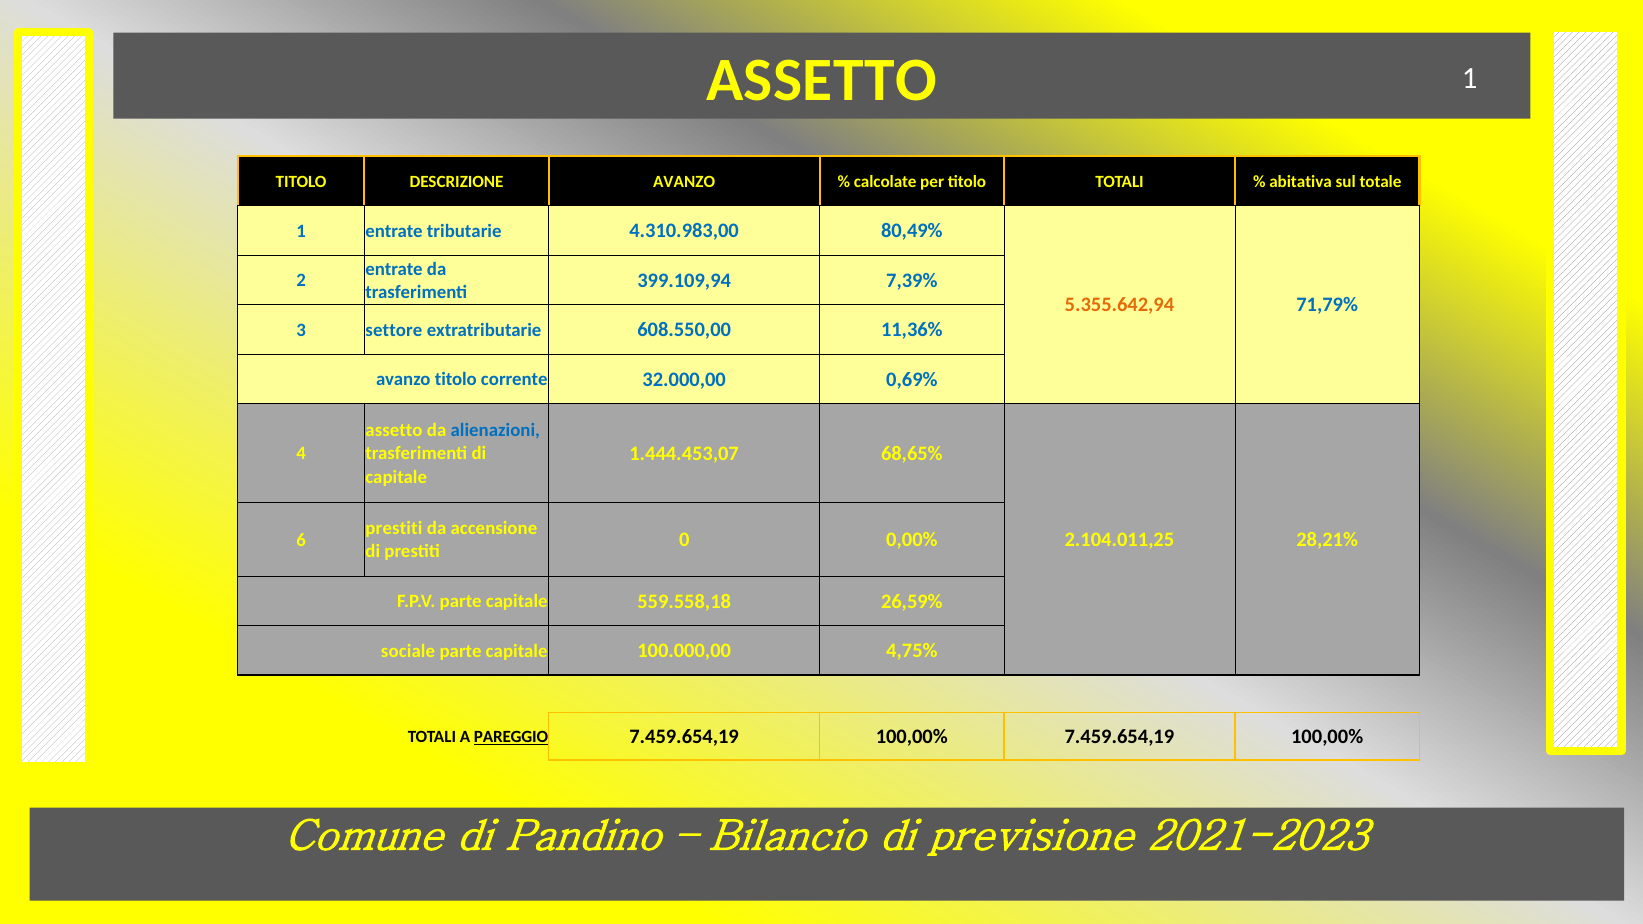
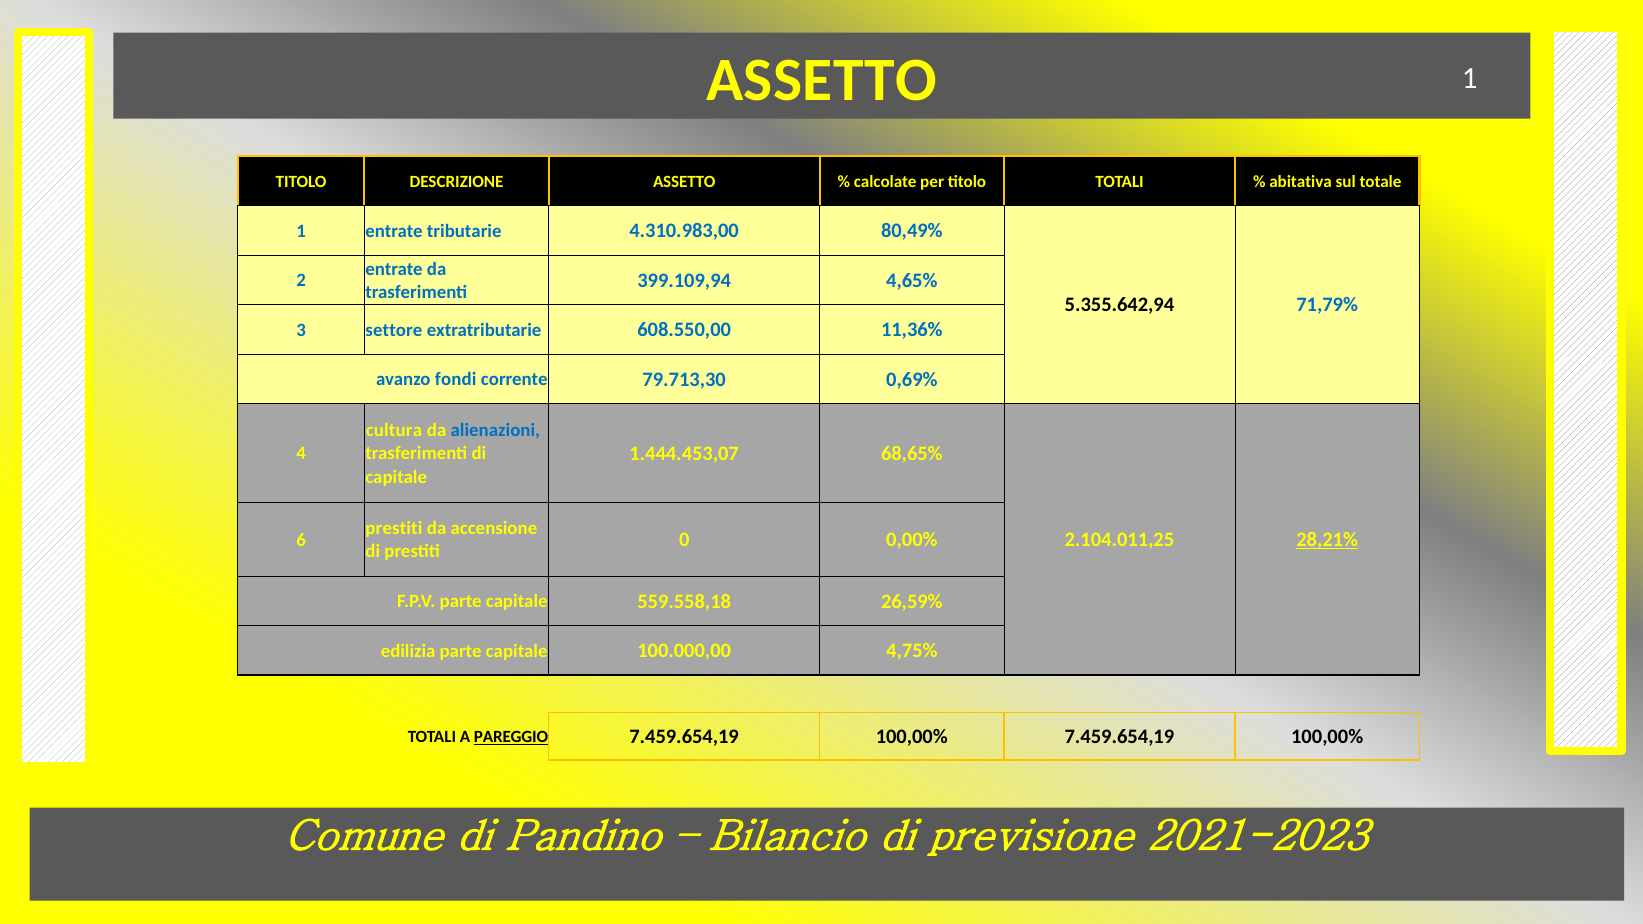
DESCRIZIONE AVANZO: AVANZO -> ASSETTO
7,39%: 7,39% -> 4,65%
5.355.642,94 colour: orange -> black
avanzo titolo: titolo -> fondi
32.000,00: 32.000,00 -> 79.713,30
assetto at (394, 430): assetto -> cultura
28,21% underline: none -> present
sociale: sociale -> edilizia
